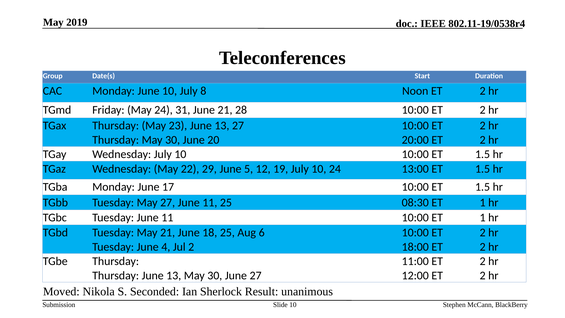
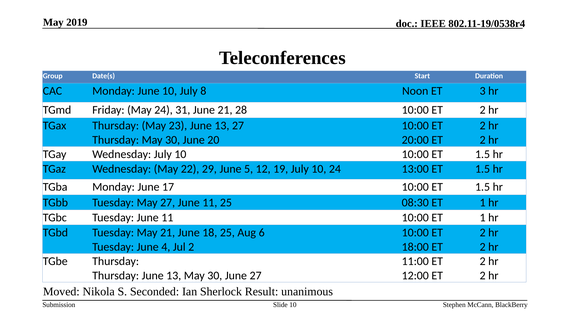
Noon ET 2: 2 -> 3
